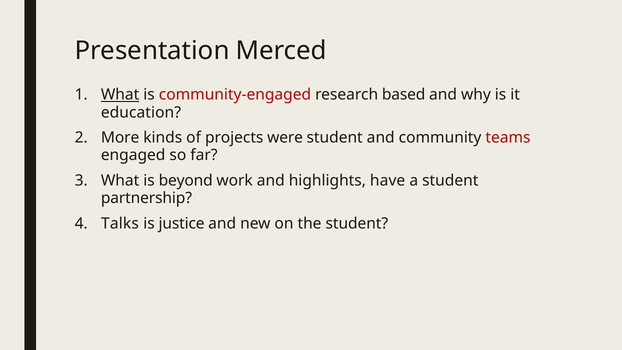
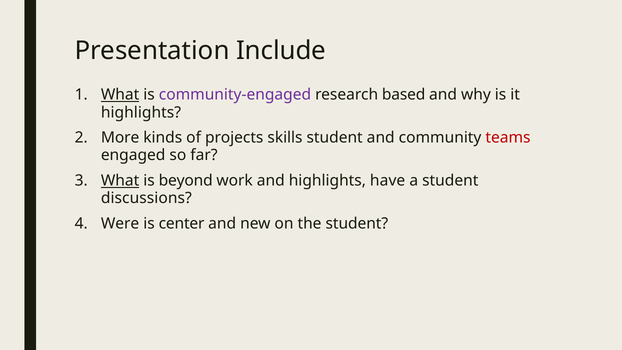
Merced: Merced -> Include
community-engaged colour: red -> purple
education at (141, 112): education -> highlights
were: were -> skills
What at (120, 181) underline: none -> present
partnership: partnership -> discussions
Talks: Talks -> Were
justice: justice -> center
